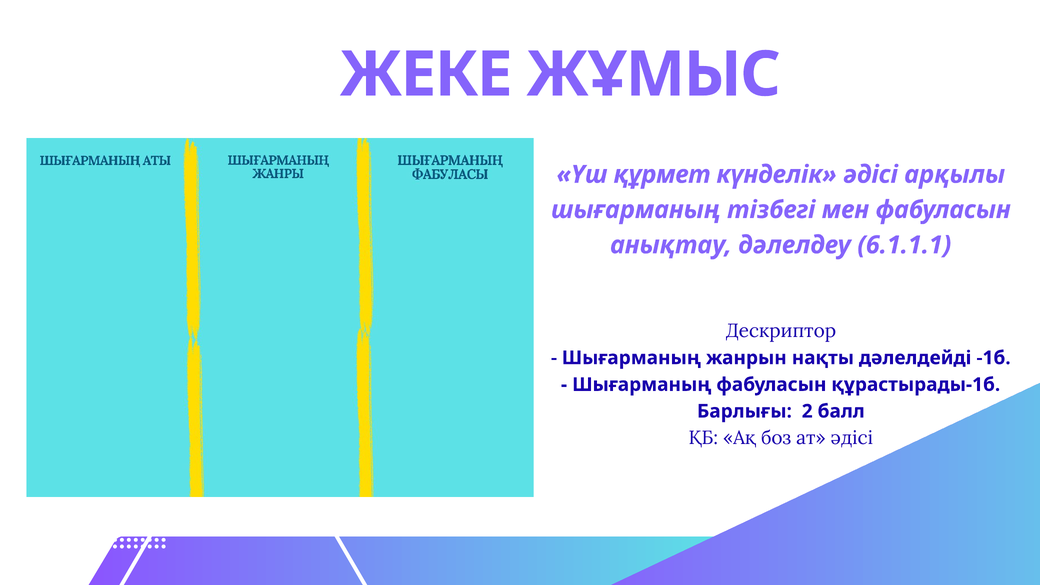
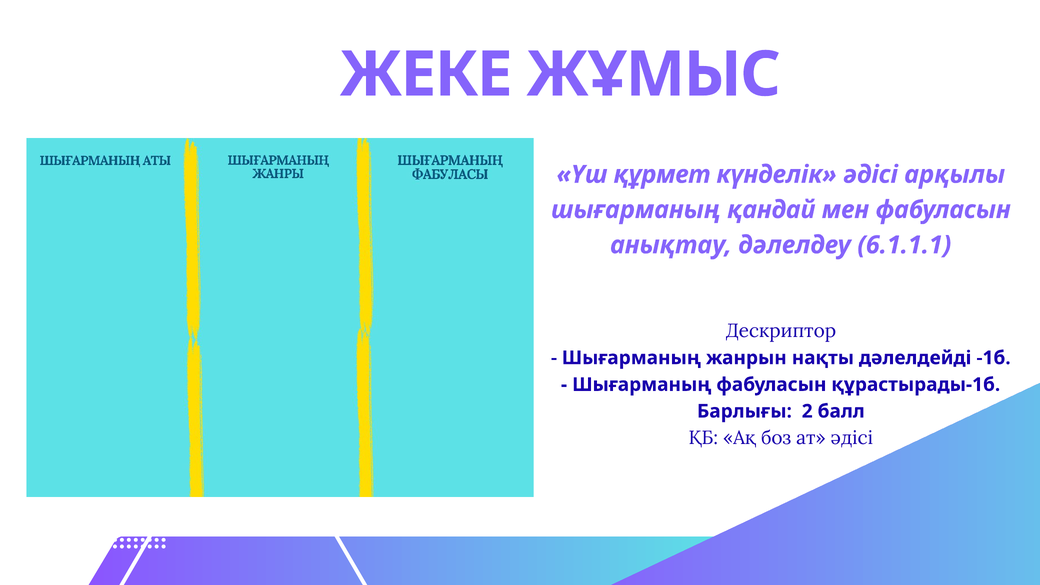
тізбегі: тізбегі -> қандай
